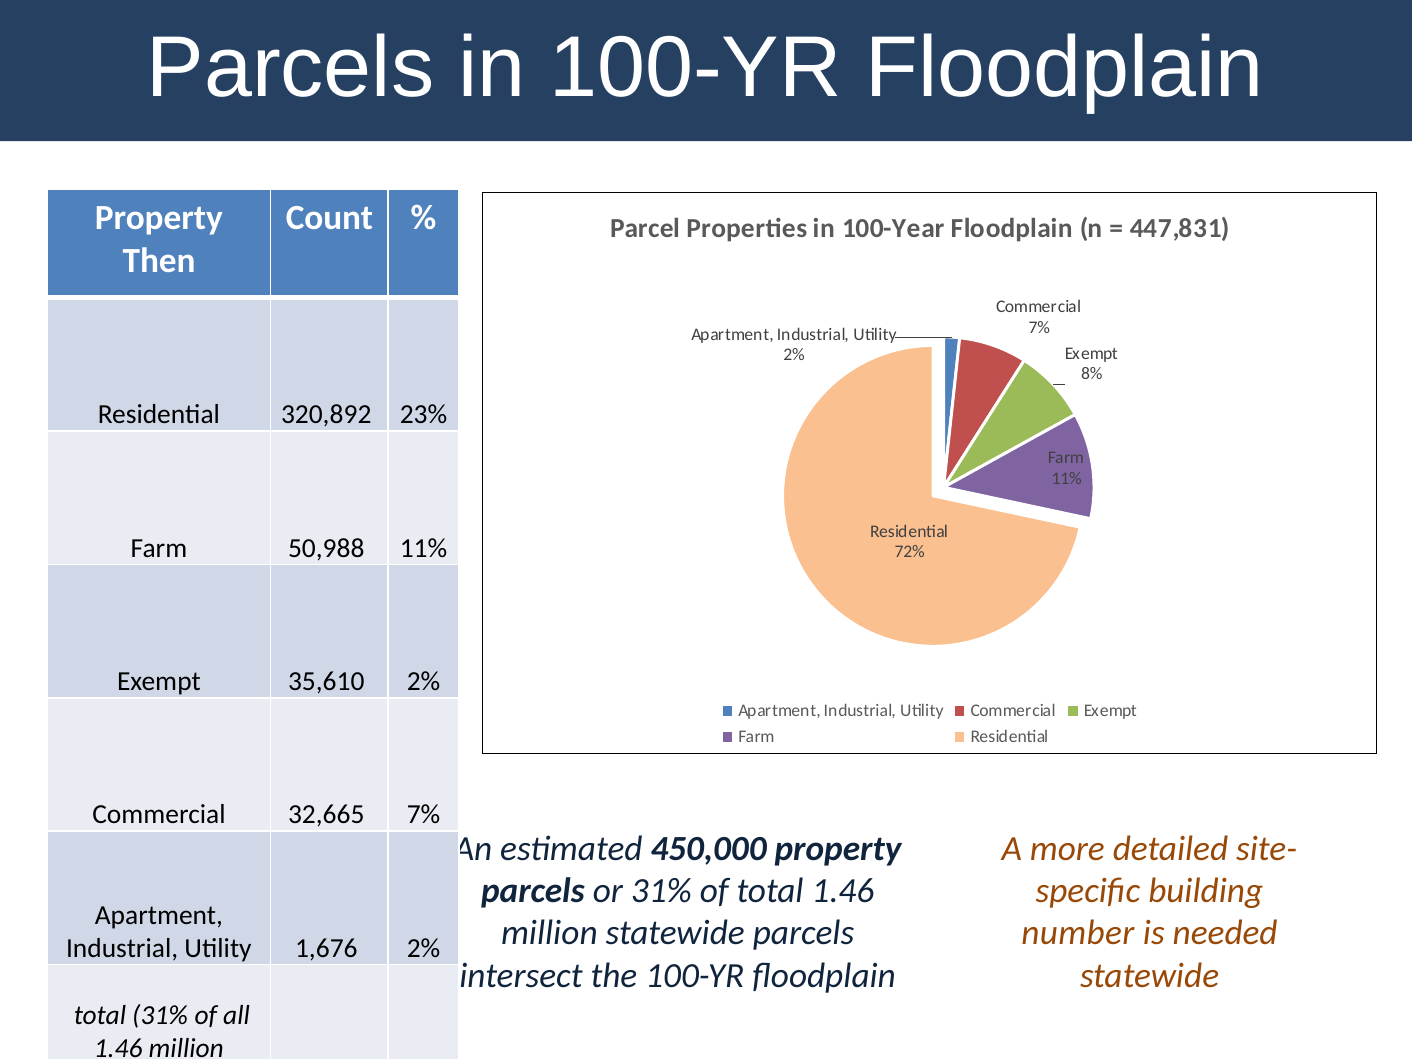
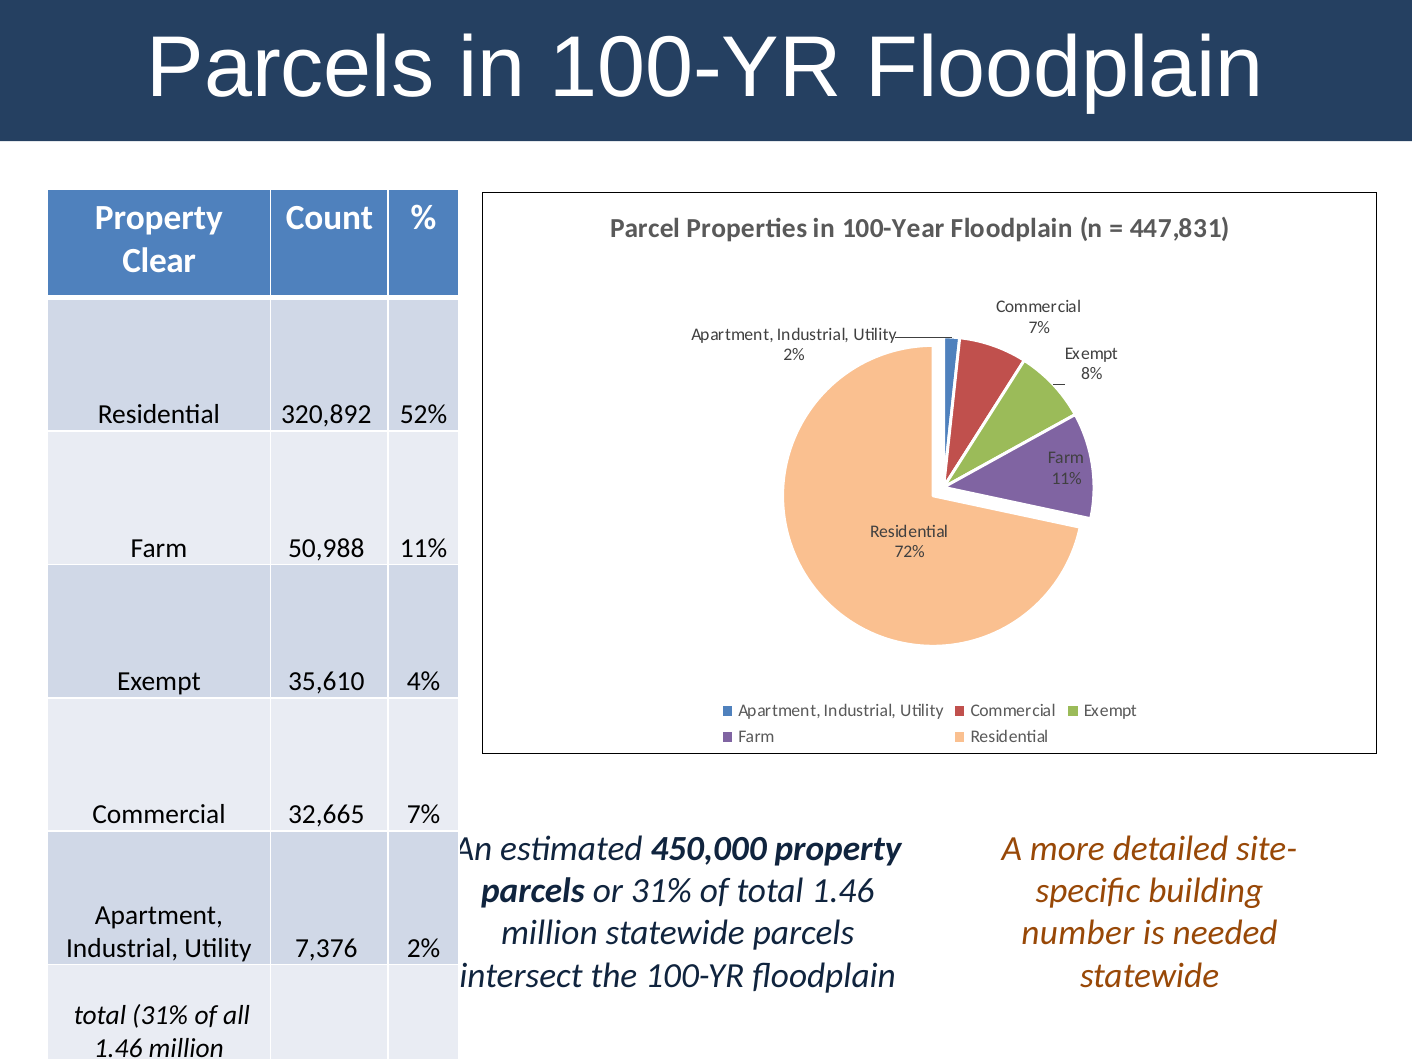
Then: Then -> Clear
23%: 23% -> 52%
35,610 2%: 2% -> 4%
1,676: 1,676 -> 7,376
